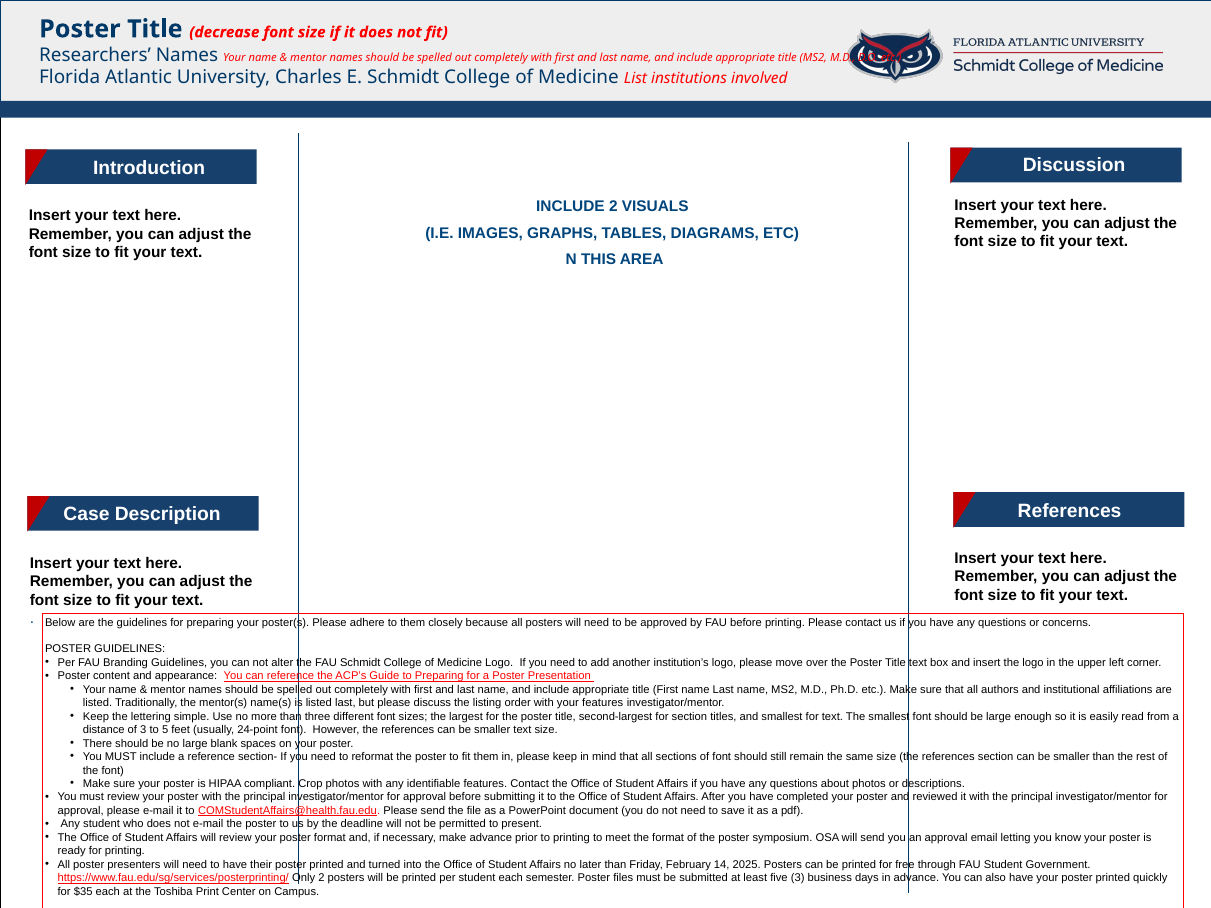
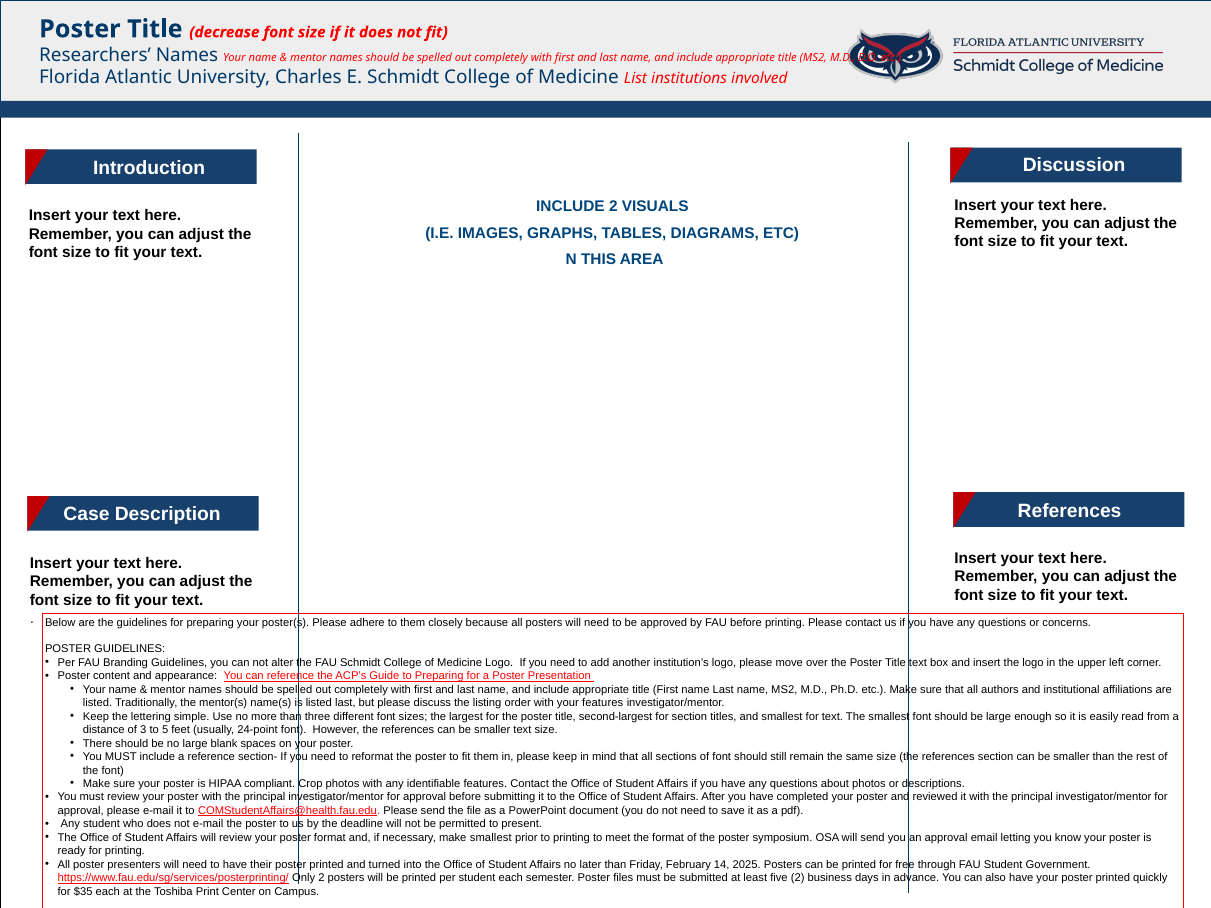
make advance: advance -> smallest
five 3: 3 -> 2
